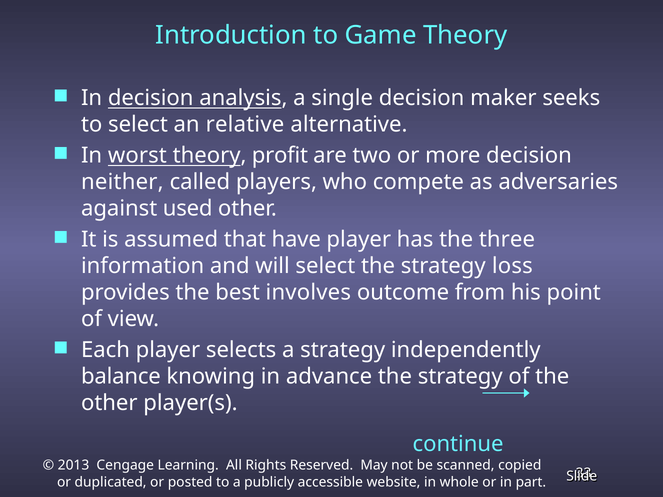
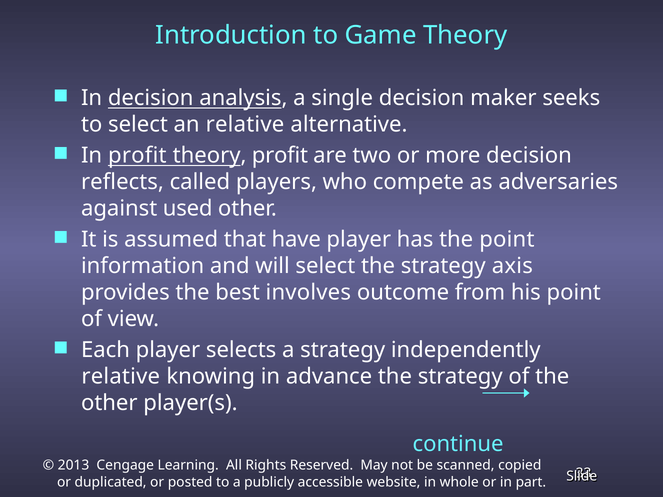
In worst: worst -> profit
neither: neither -> reflects
the three: three -> point
loss: loss -> axis
balance at (121, 377): balance -> relative
